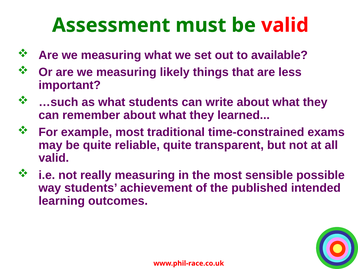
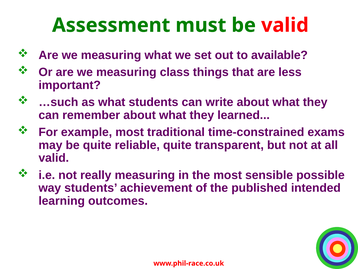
likely: likely -> class
